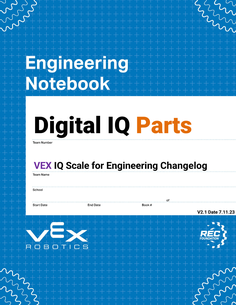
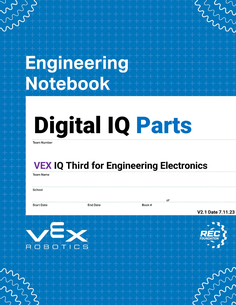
Parts colour: orange -> blue
Scale: Scale -> Third
Changelog: Changelog -> Electronics
